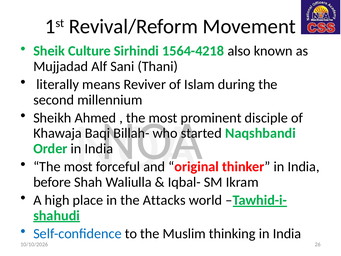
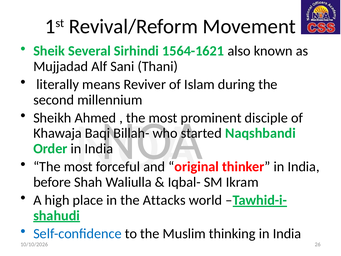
Culture: Culture -> Several
1564-4218: 1564-4218 -> 1564-1621
